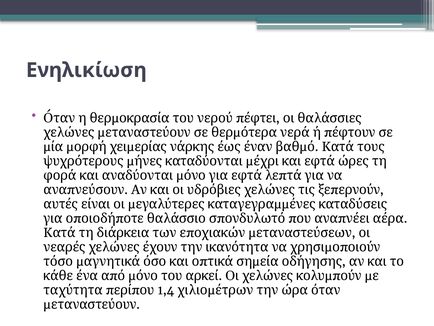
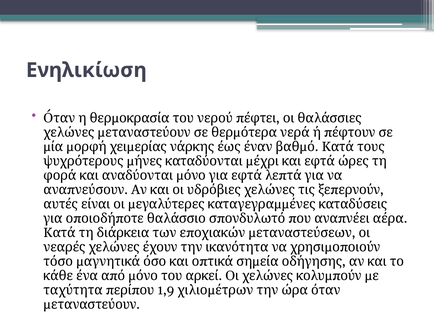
1,4: 1,4 -> 1,9
